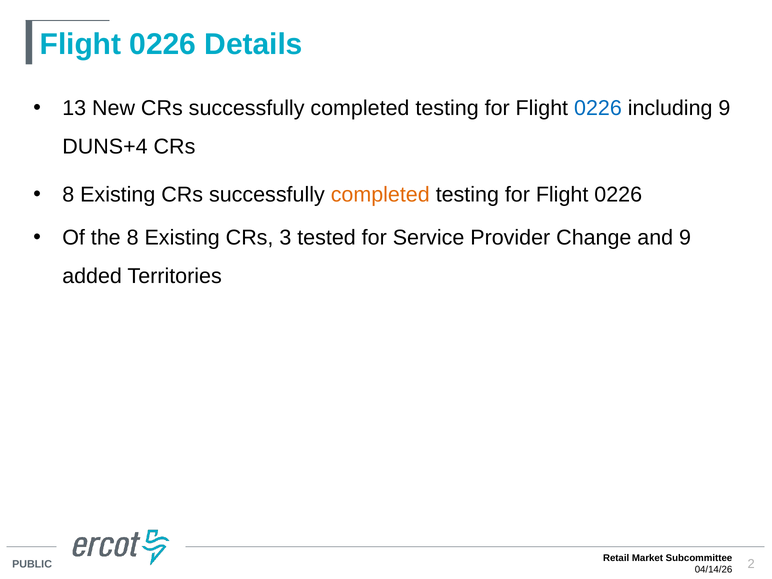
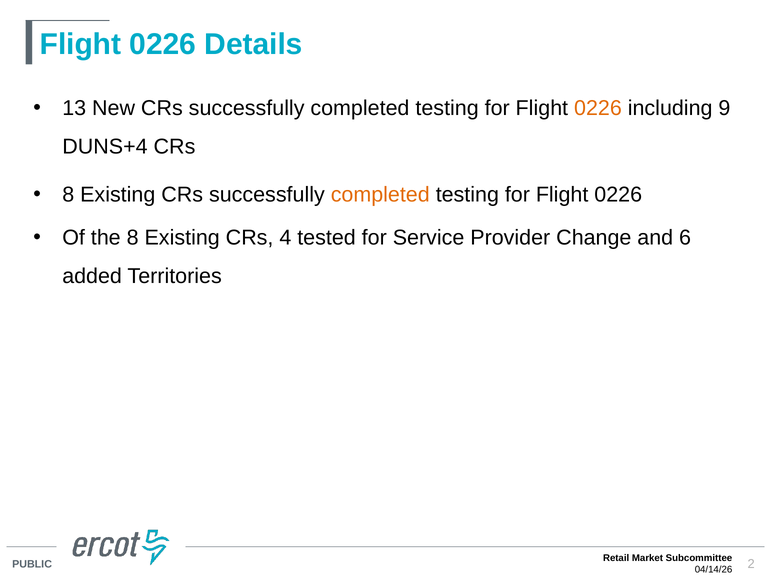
0226 at (598, 108) colour: blue -> orange
3: 3 -> 4
and 9: 9 -> 6
